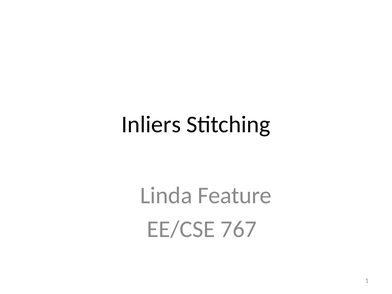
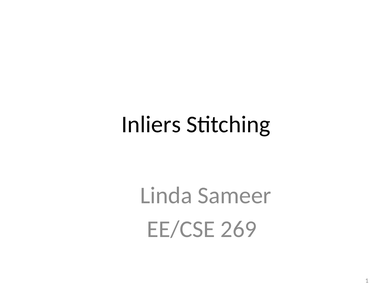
Feature: Feature -> Sameer
767: 767 -> 269
